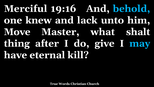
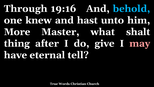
Merciful: Merciful -> Through
lack: lack -> hast
Move: Move -> More
may colour: light blue -> pink
kill: kill -> tell
